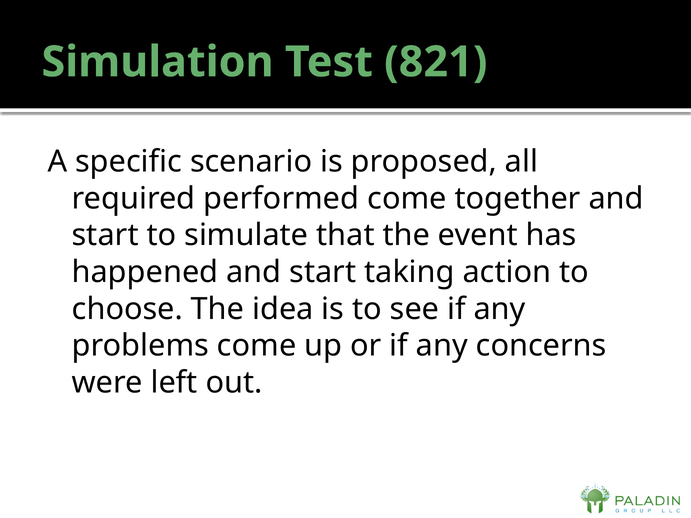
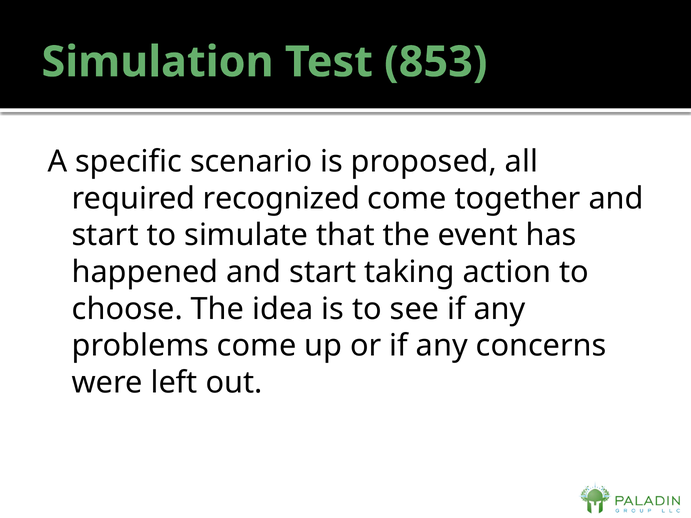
821: 821 -> 853
performed: performed -> recognized
